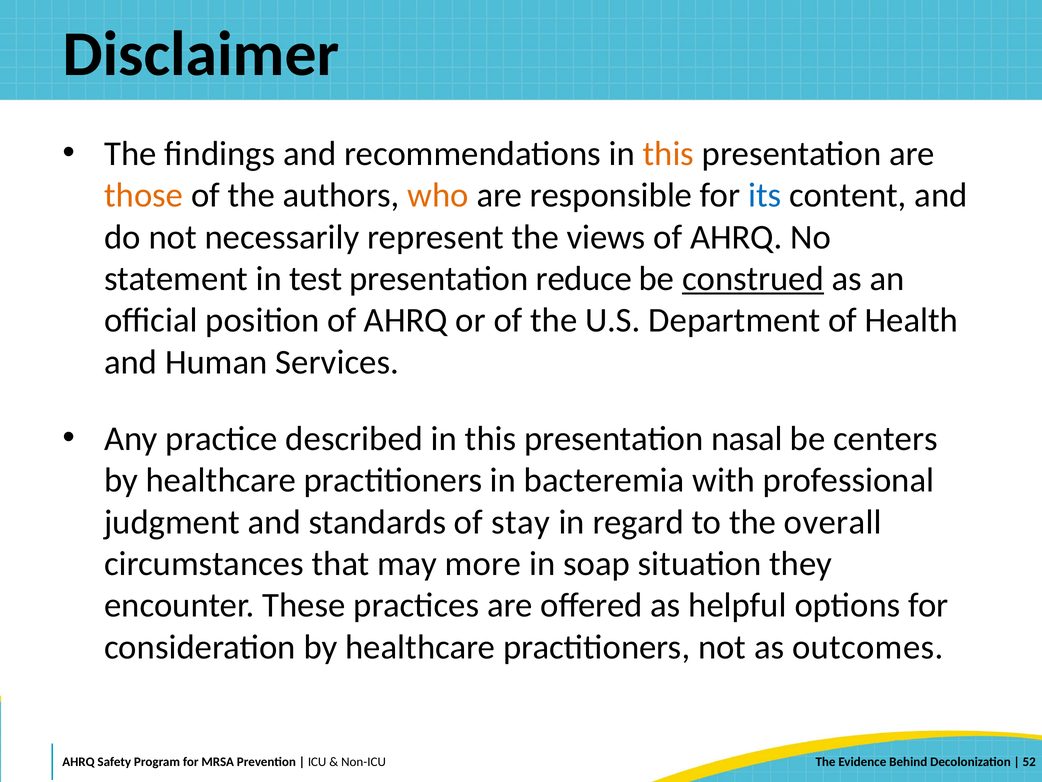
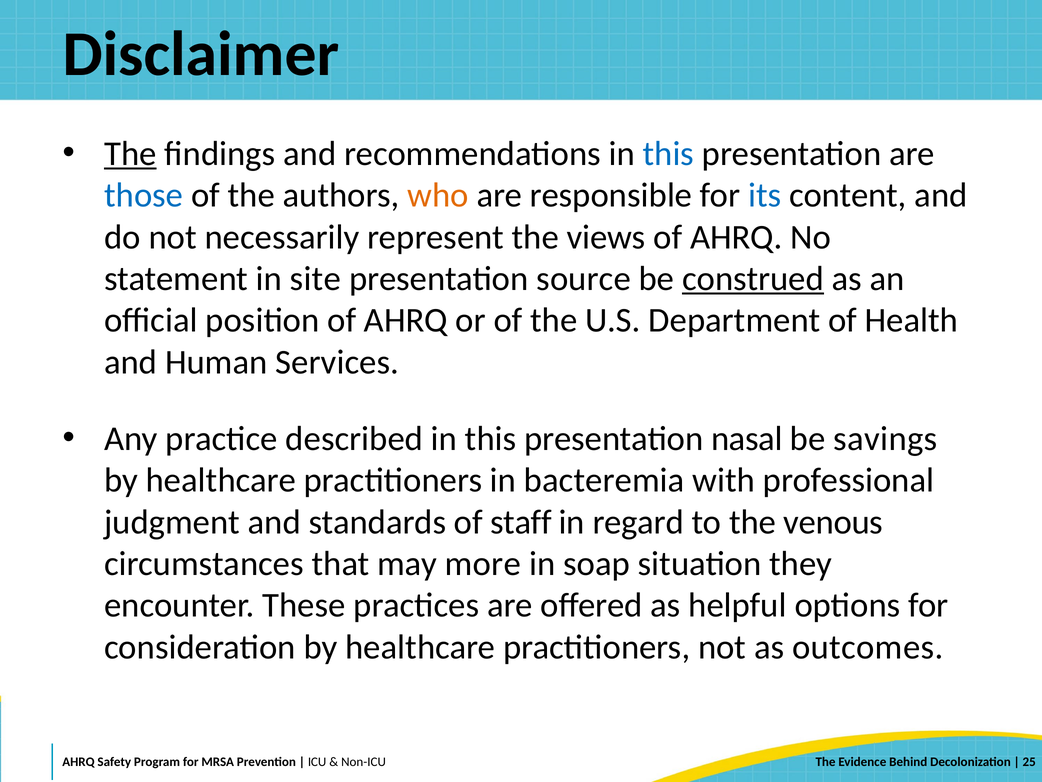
The at (130, 154) underline: none -> present
this at (668, 154) colour: orange -> blue
those colour: orange -> blue
test: test -> site
reduce: reduce -> source
centers: centers -> savings
stay: stay -> staff
overall: overall -> venous
52: 52 -> 25
